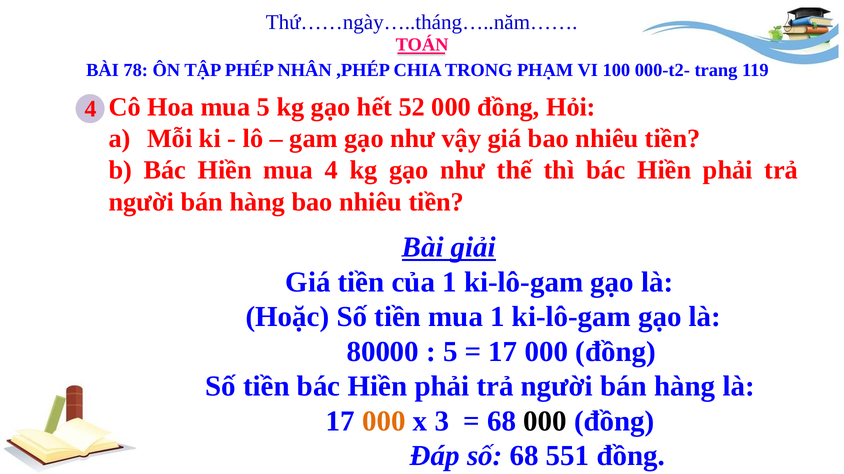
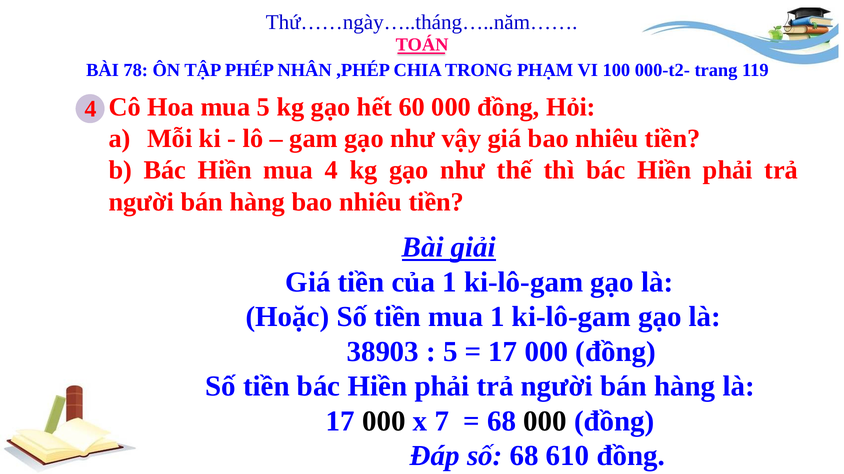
52: 52 -> 60
80000: 80000 -> 38903
000 at (384, 421) colour: orange -> black
3: 3 -> 7
551: 551 -> 610
